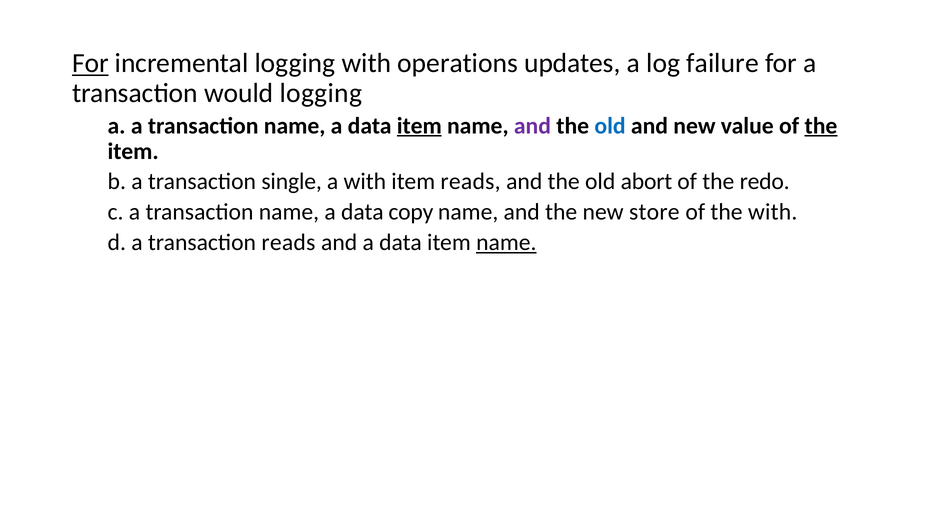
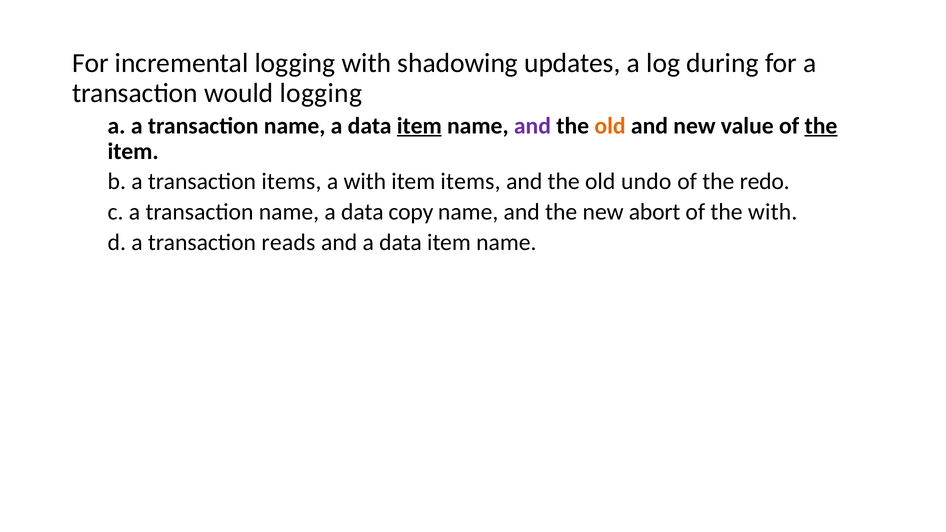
For at (90, 63) underline: present -> none
operations: operations -> shadowing
failure: failure -> during
old at (610, 126) colour: blue -> orange
transaction single: single -> items
item reads: reads -> items
abort: abort -> undo
store: store -> abort
name at (506, 243) underline: present -> none
